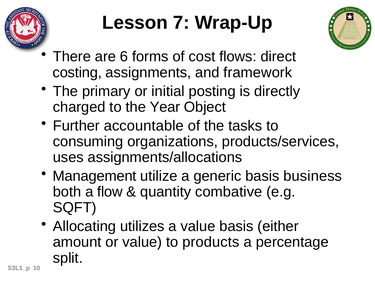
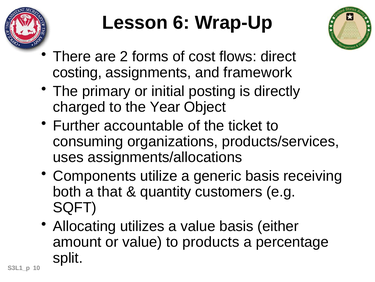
7: 7 -> 6
6: 6 -> 2
tasks: tasks -> ticket
Management: Management -> Components
business: business -> receiving
flow: flow -> that
combative: combative -> customers
